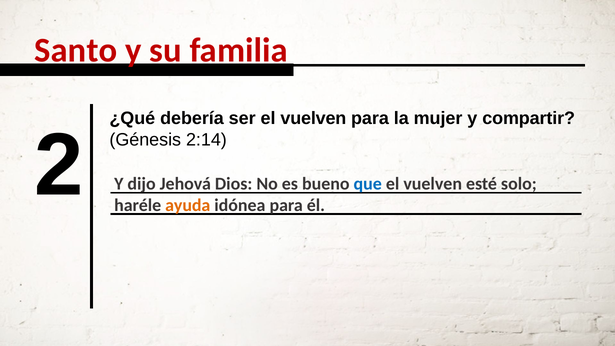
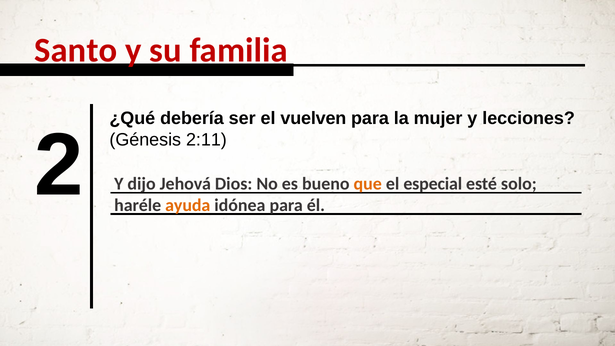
compartir: compartir -> lecciones
2:14: 2:14 -> 2:11
que colour: blue -> orange
vuelven at (433, 184): vuelven -> especial
